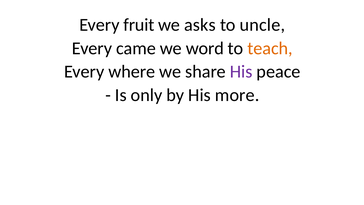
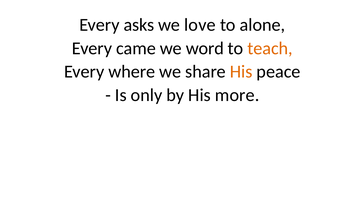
fruit: fruit -> asks
asks: asks -> love
uncle: uncle -> alone
His at (241, 72) colour: purple -> orange
